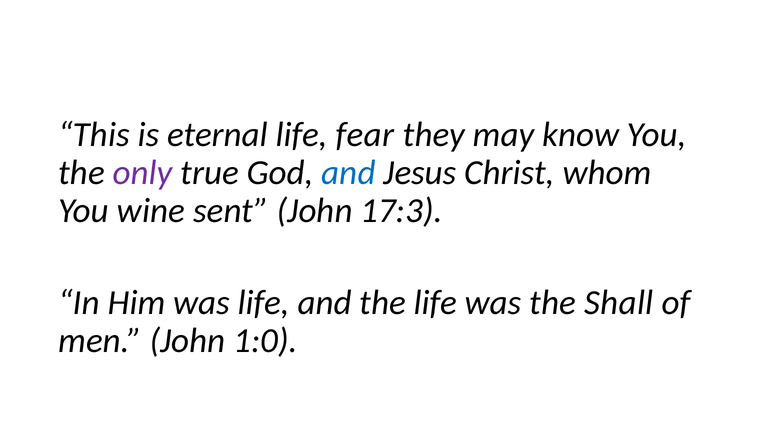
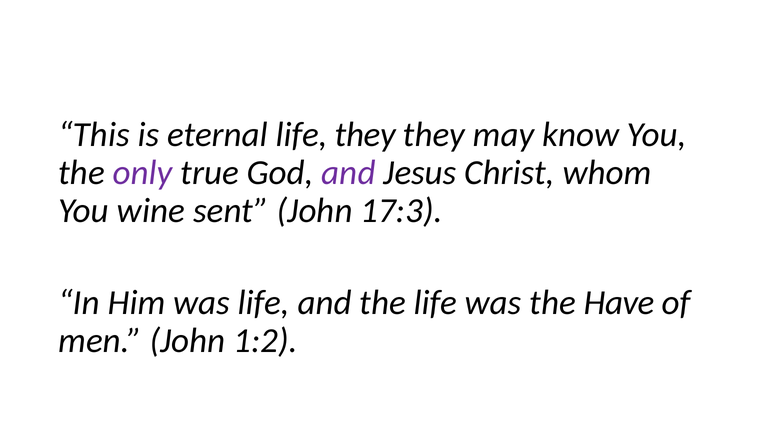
life fear: fear -> they
and at (348, 173) colour: blue -> purple
Shall: Shall -> Have
1:0: 1:0 -> 1:2
